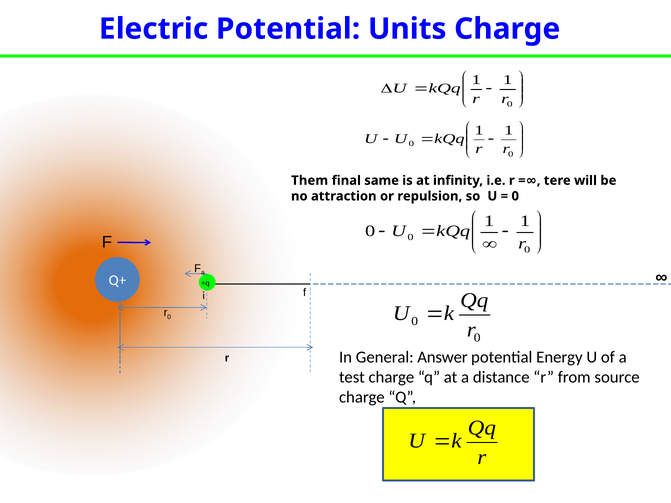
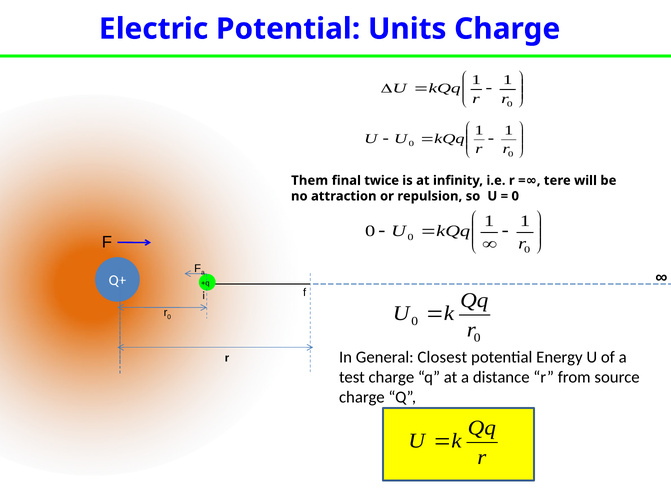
same: same -> twice
Answer: Answer -> Closest
